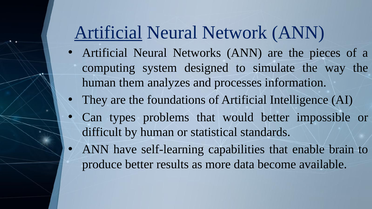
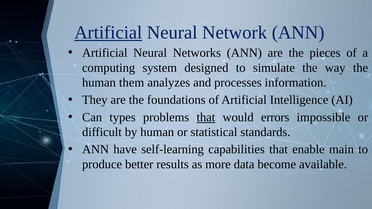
that at (206, 117) underline: none -> present
would better: better -> errors
brain: brain -> main
